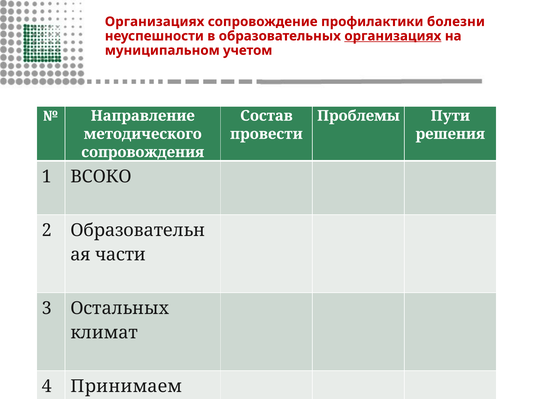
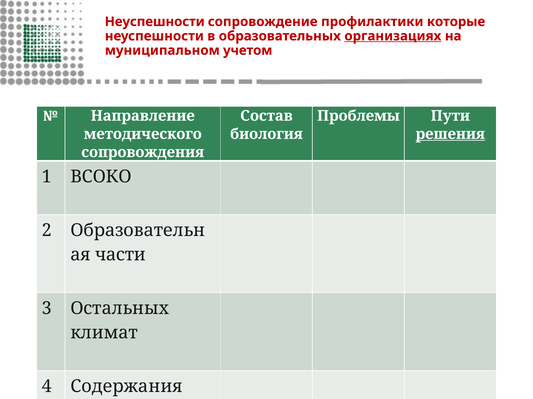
Организациях at (155, 22): Организациях -> Неуспешности
болезни: болезни -> которые
провести: провести -> биология
решения underline: none -> present
Принимаем: Принимаем -> Содержания
